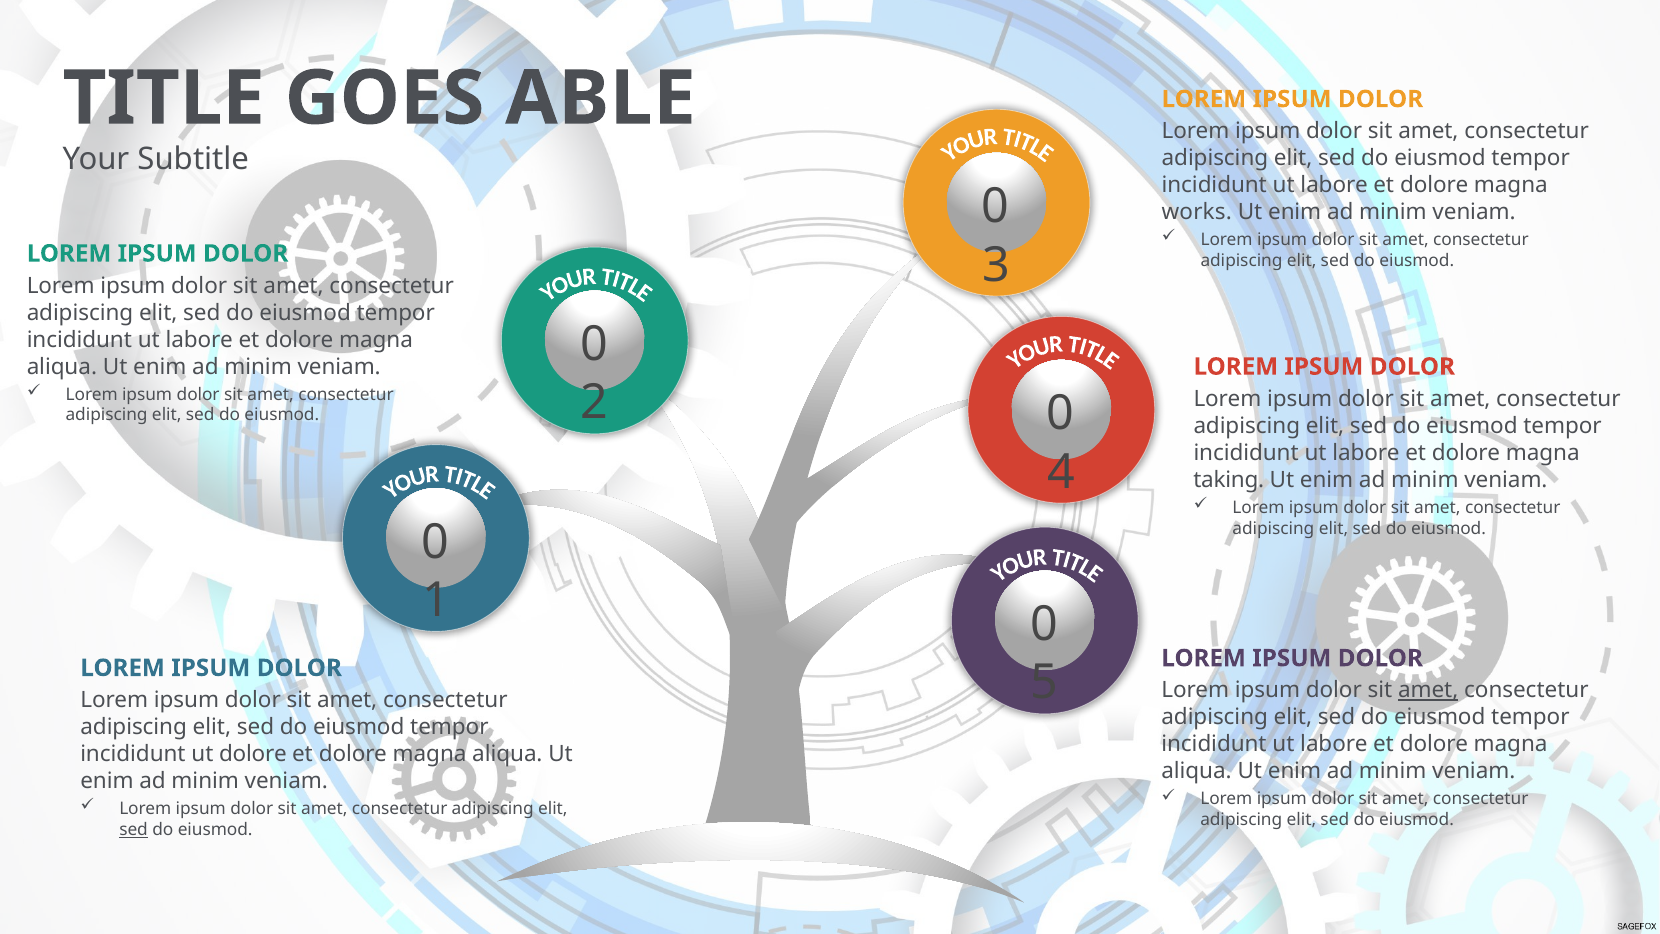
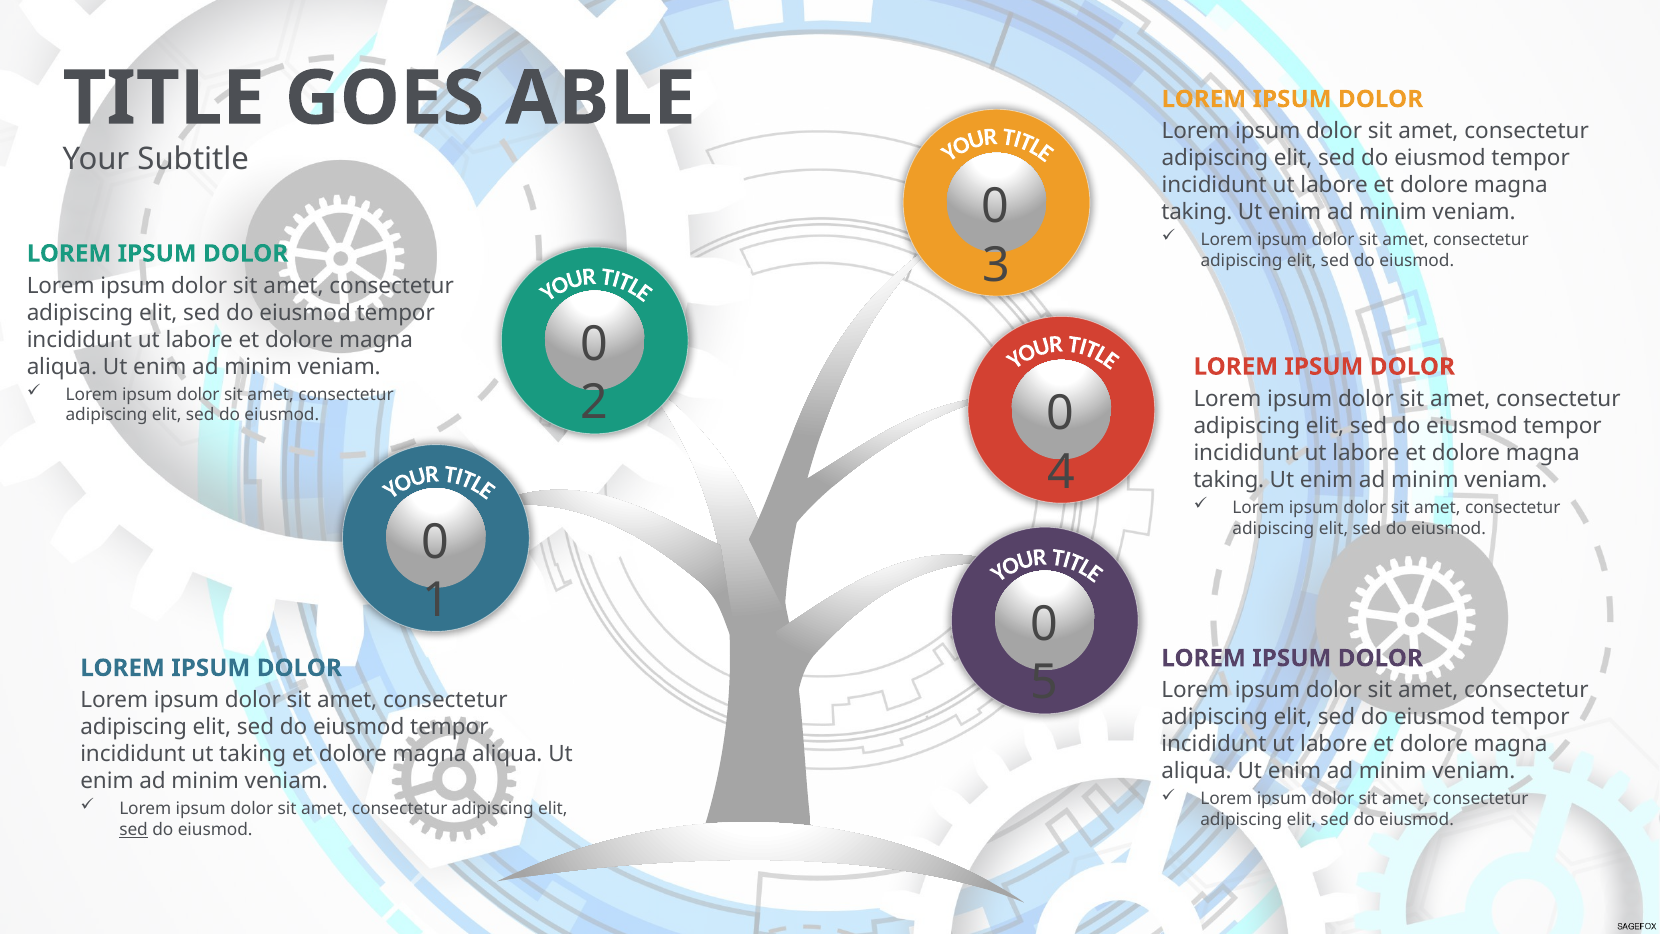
works at (1197, 212): works -> taking
amet at (1428, 690) underline: present -> none
ut dolore: dolore -> taking
